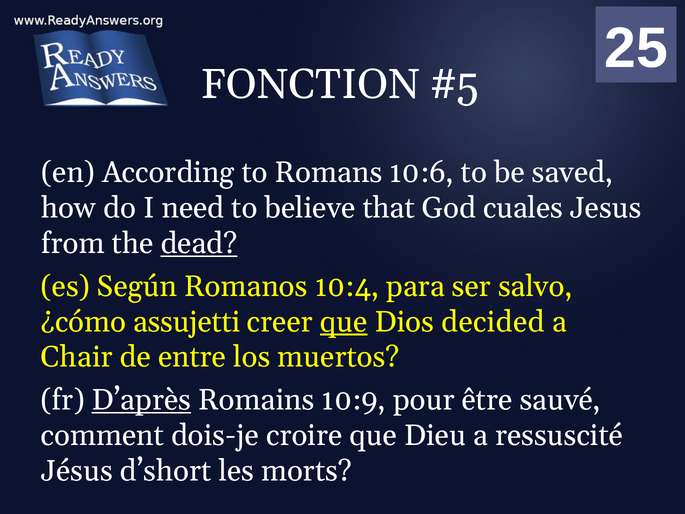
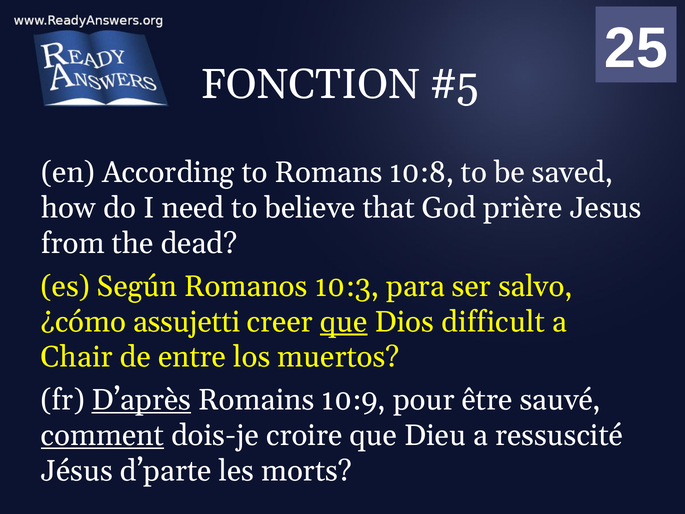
10:6: 10:6 -> 10:8
cuales: cuales -> prière
dead underline: present -> none
10:4: 10:4 -> 10:3
decided: decided -> difficult
comment underline: none -> present
d’short: d’short -> d’parte
